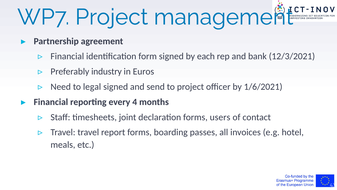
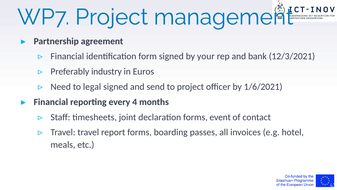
each: each -> your
users: users -> event
